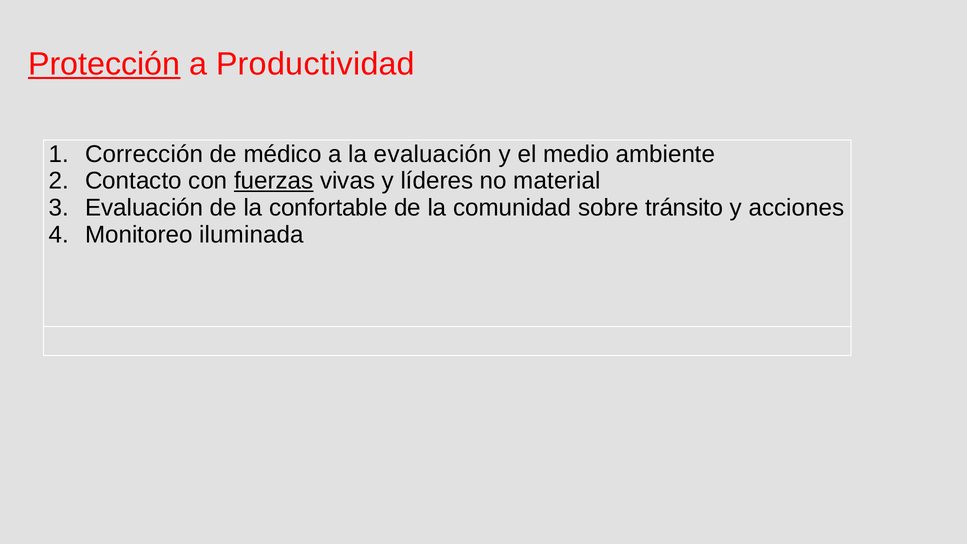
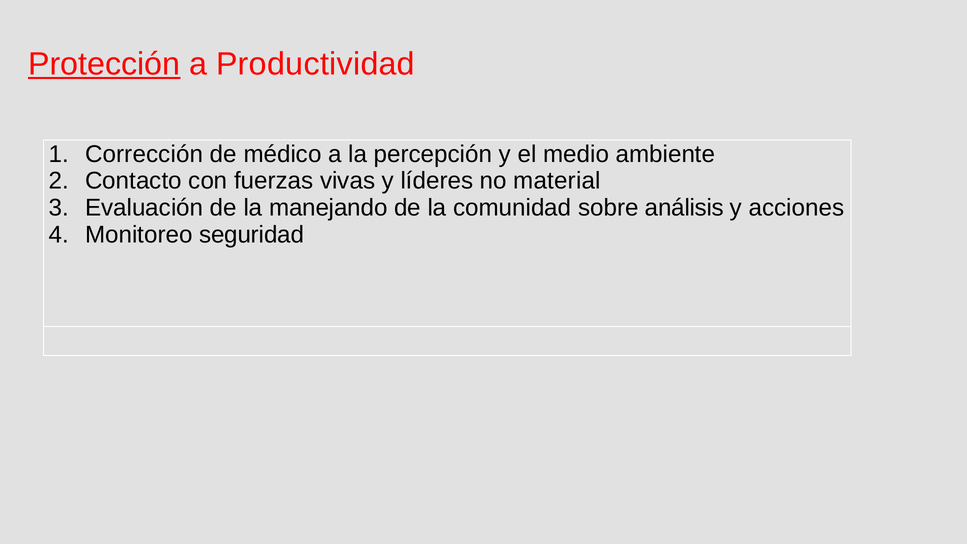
la evaluación: evaluación -> percepción
fuerzas underline: present -> none
confortable: confortable -> manejando
tránsito: tránsito -> análisis
iluminada: iluminada -> seguridad
